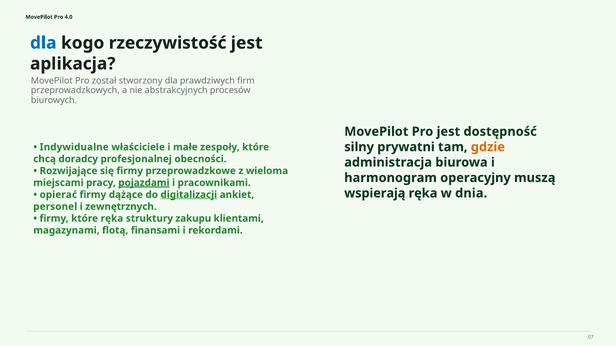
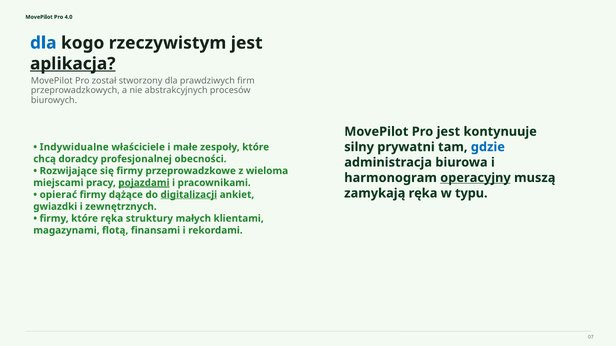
rzeczywistość: rzeczywistość -> rzeczywistym
aplikacja underline: none -> present
dostępność: dostępność -> kontynuuje
gdzie colour: orange -> blue
operacyjny underline: none -> present
wspierają: wspierają -> zamykają
dnia: dnia -> typu
personel: personel -> gwiazdki
zakupu: zakupu -> małych
